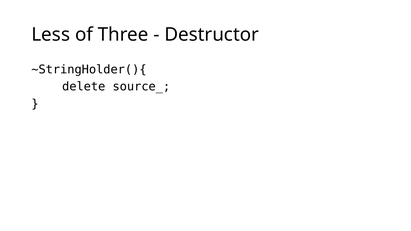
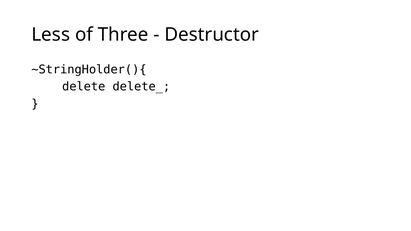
source_: source_ -> delete_
